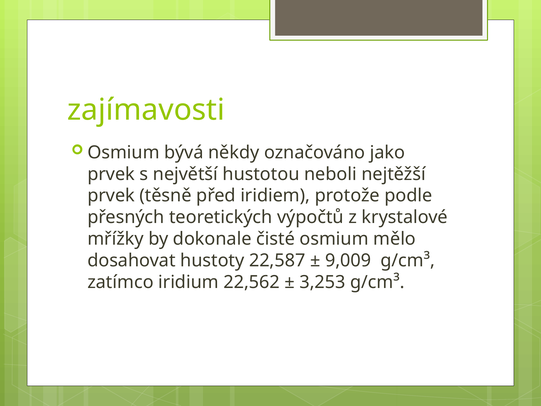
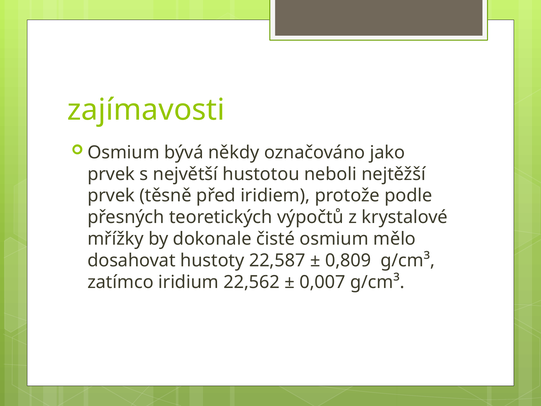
9,009: 9,009 -> 0,809
3,253: 3,253 -> 0,007
